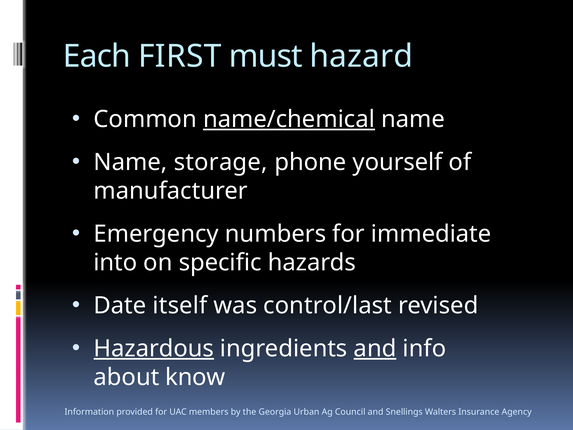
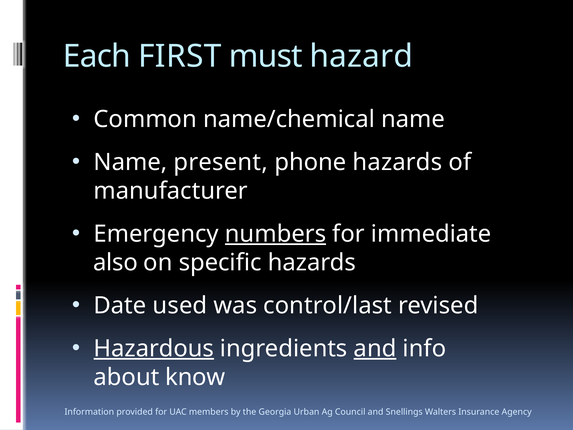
name/chemical underline: present -> none
storage: storage -> present
phone yourself: yourself -> hazards
numbers underline: none -> present
into: into -> also
itself: itself -> used
